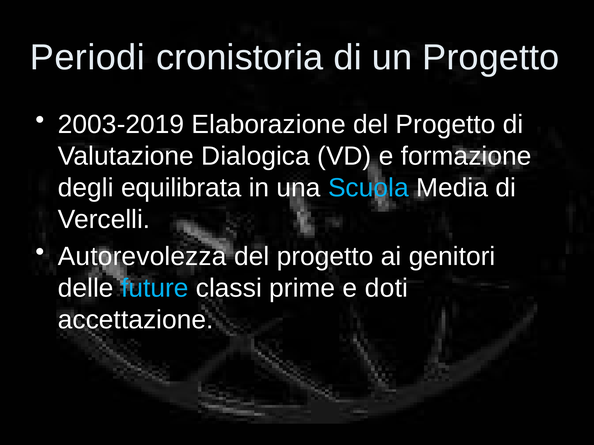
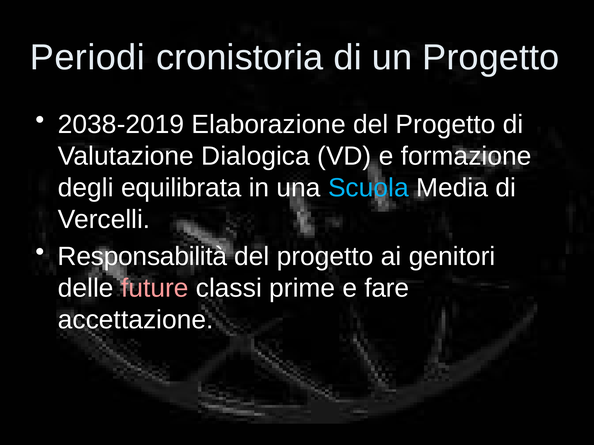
2003-2019: 2003-2019 -> 2038-2019
Autorevolezza: Autorevolezza -> Responsabilità
future colour: light blue -> pink
doti: doti -> fare
